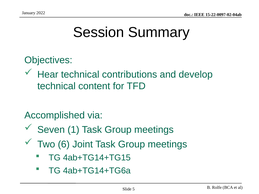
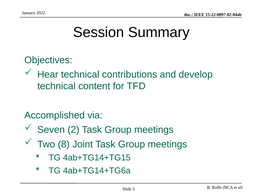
1: 1 -> 2
6: 6 -> 8
